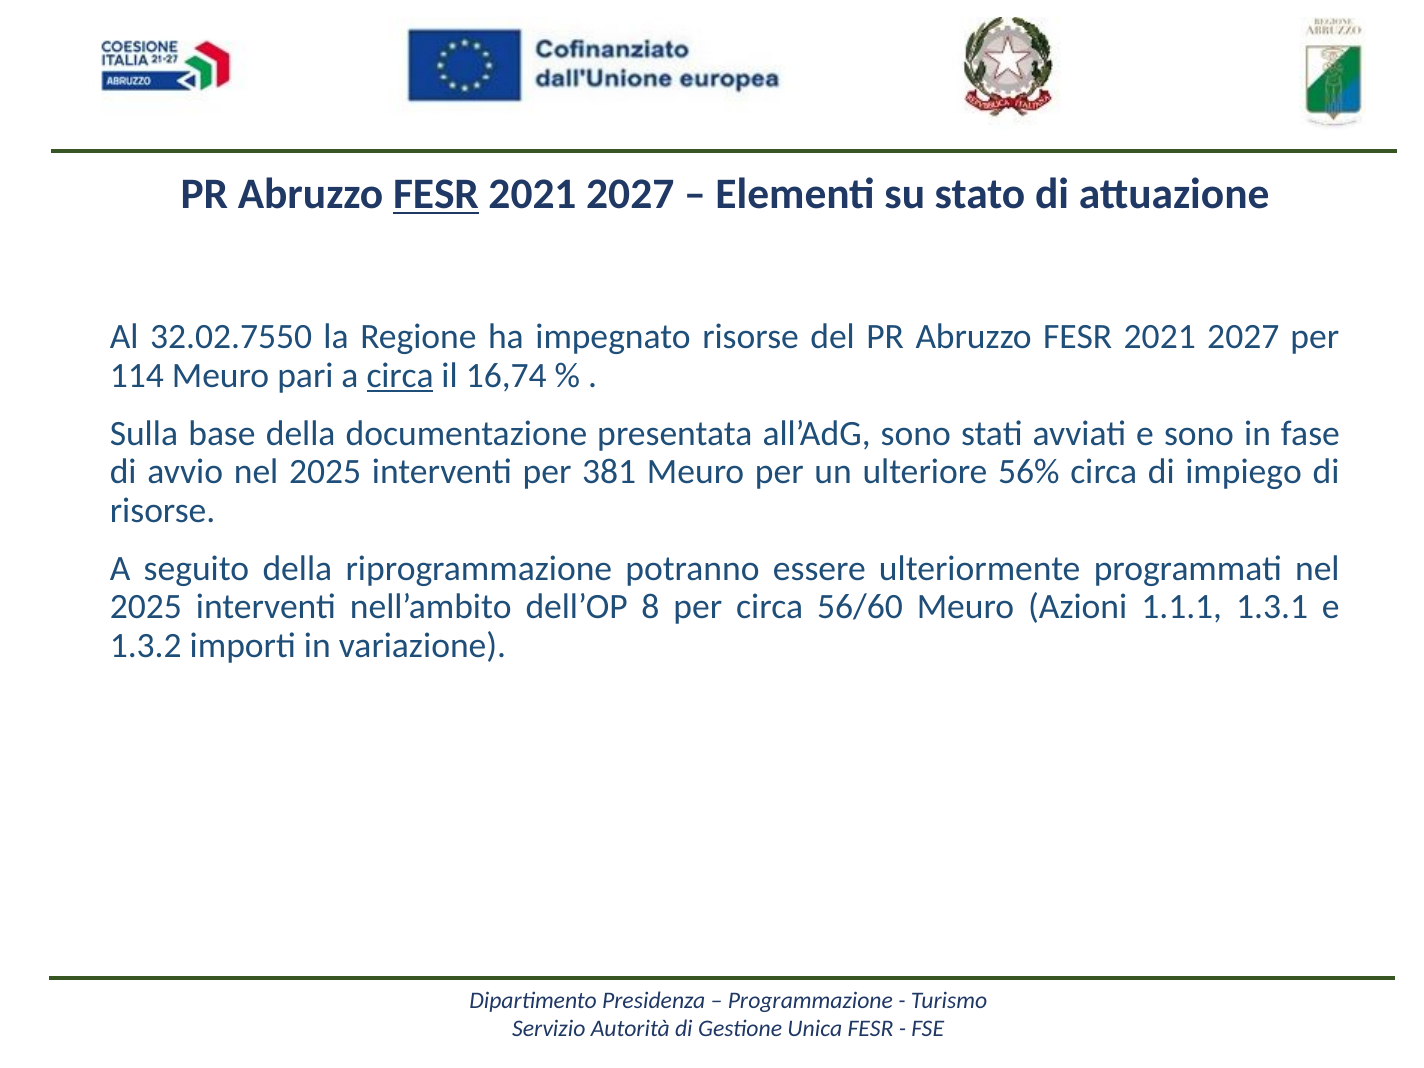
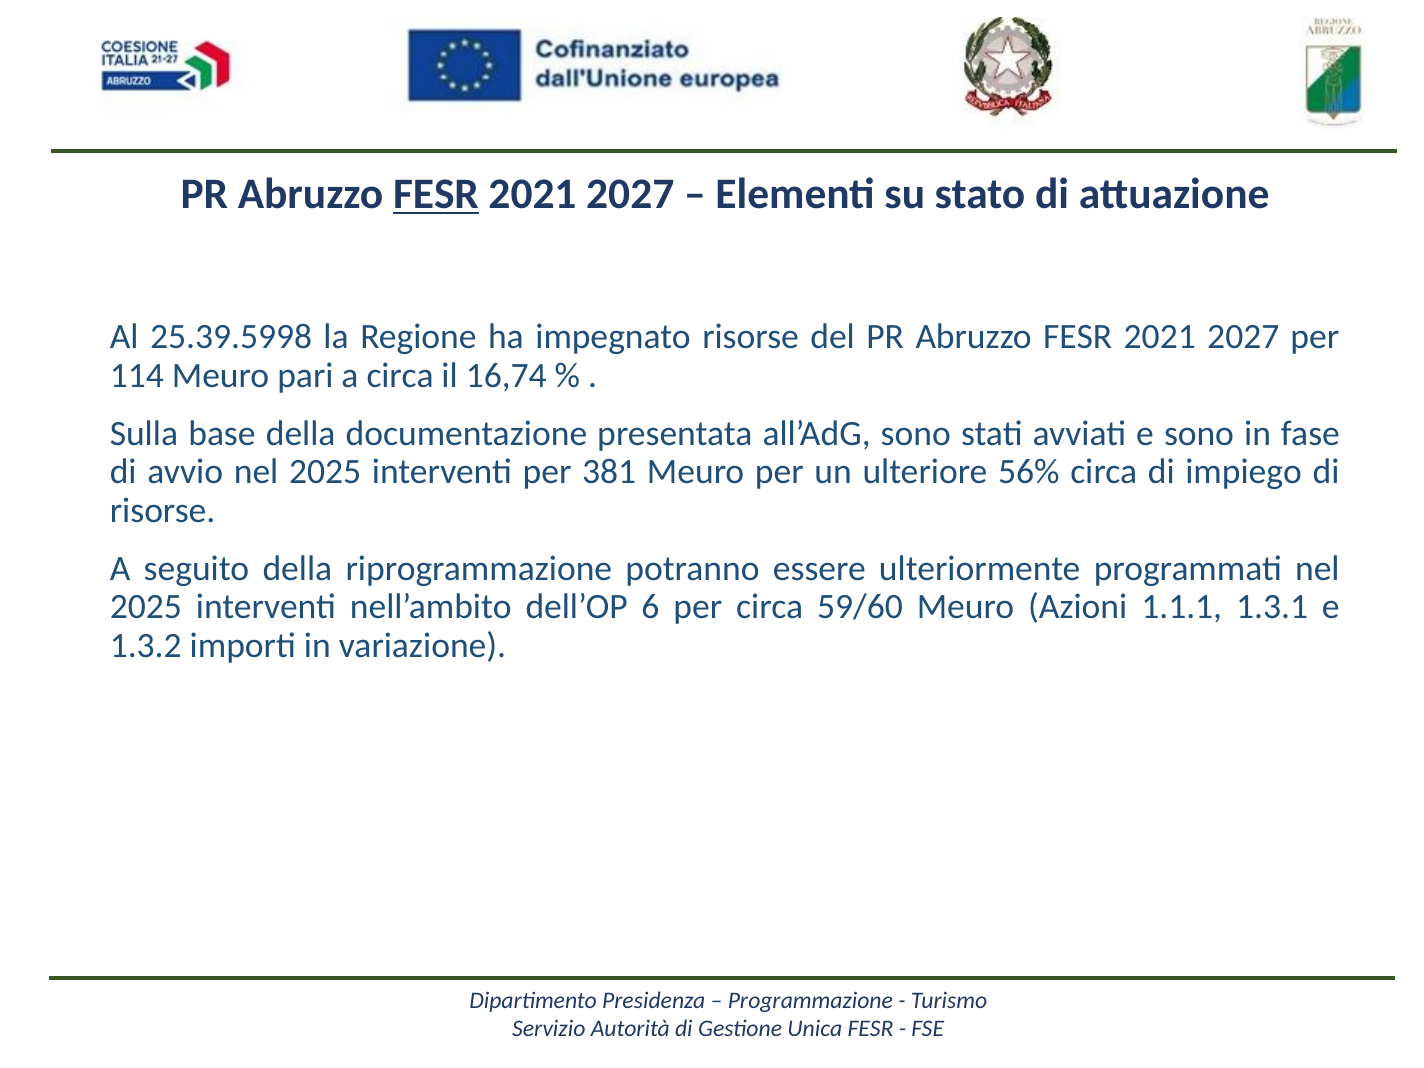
32.02.7550: 32.02.7550 -> 25.39.5998
circa at (400, 375) underline: present -> none
8: 8 -> 6
56/60: 56/60 -> 59/60
